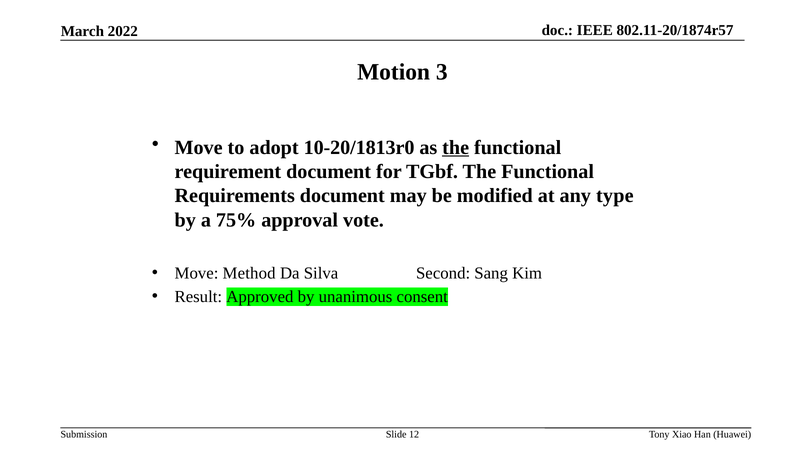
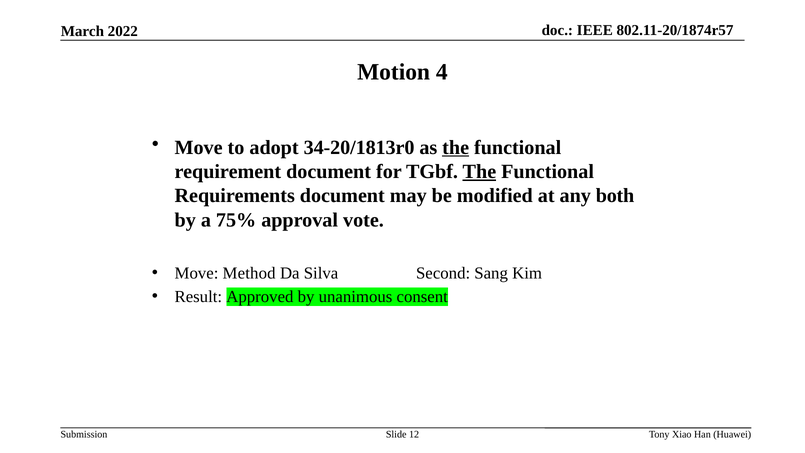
3: 3 -> 4
10-20/1813r0: 10-20/1813r0 -> 34-20/1813r0
The at (479, 171) underline: none -> present
type: type -> both
